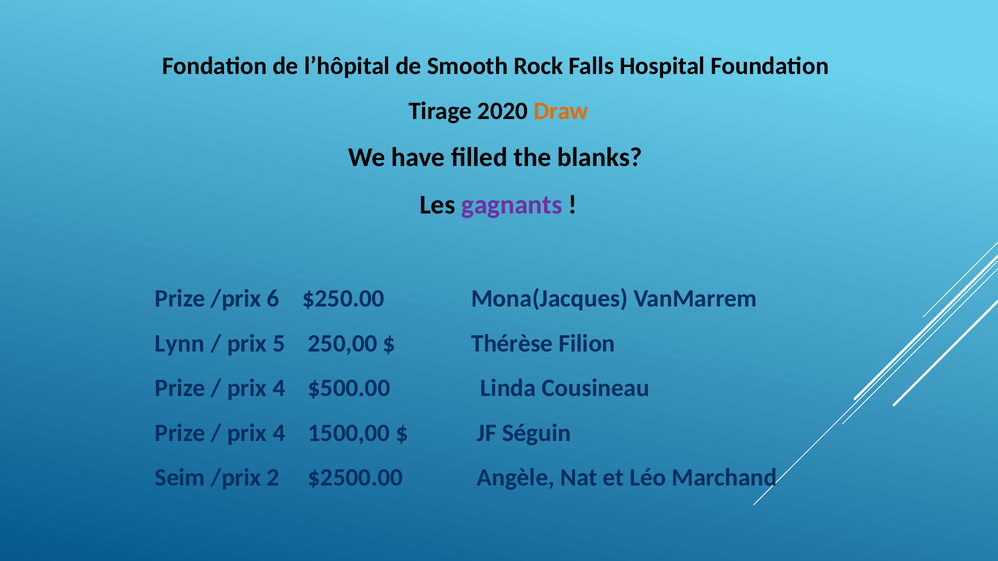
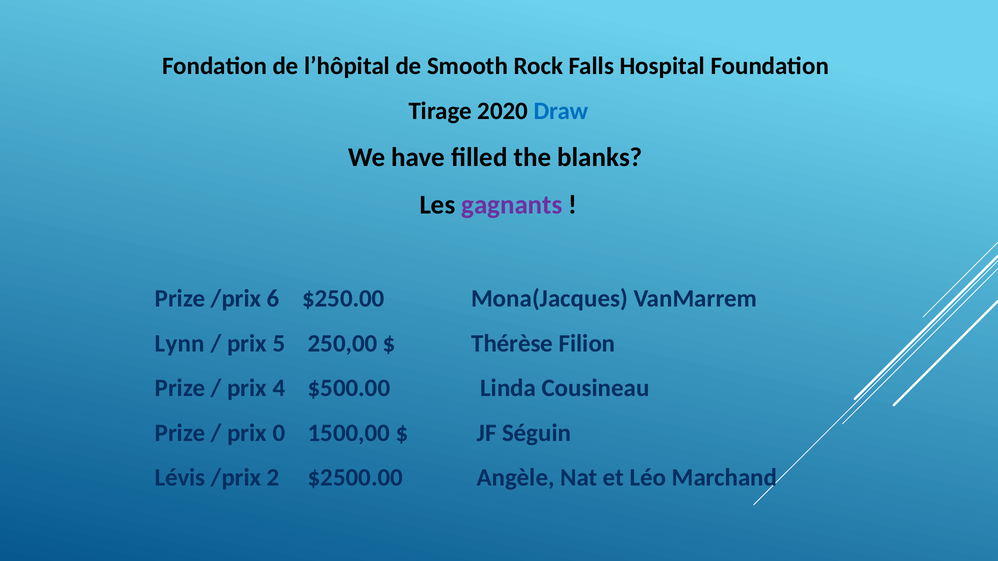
Draw colour: orange -> blue
4 at (279, 433): 4 -> 0
Seim: Seim -> Lévis
